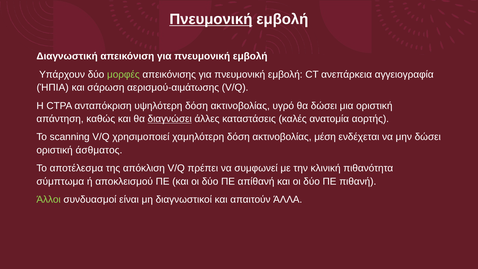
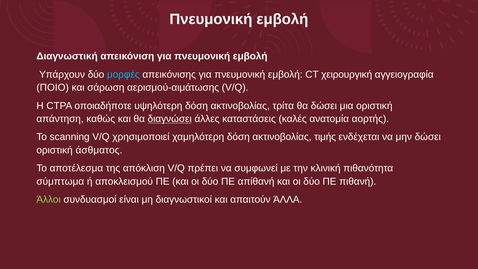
Πνευμονική at (211, 19) underline: present -> none
μορφές colour: light green -> light blue
ανεπάρκεια: ανεπάρκεια -> χειρουργική
ΉΠΙΑ: ΉΠΙΑ -> ΠΟΙΟ
ανταπόκριση: ανταπόκριση -> οποιαδήποτε
υγρό: υγρό -> τρίτα
μέση: μέση -> τιμής
